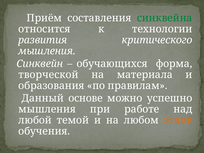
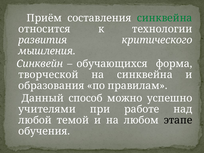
на материала: материала -> синквейна
основе: основе -> способ
мышления at (47, 109): мышления -> учителями
этапе colour: orange -> black
